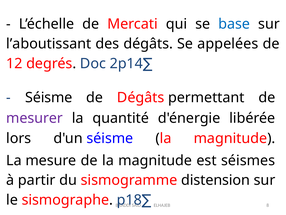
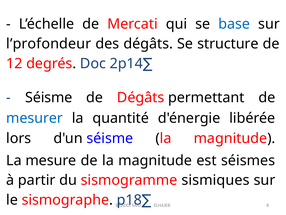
l’aboutissant: l’aboutissant -> l’profondeur
appelées: appelées -> structure
mesurer colour: purple -> blue
distension: distension -> sismiques
